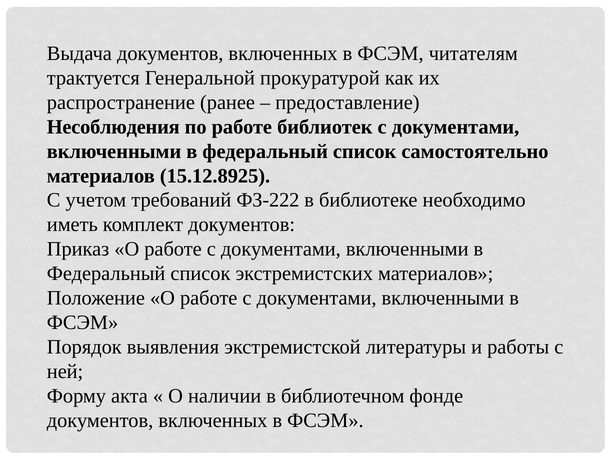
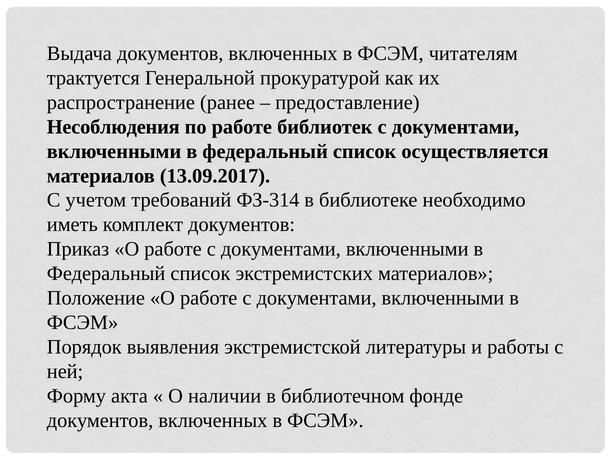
самостоятельно: самостоятельно -> осуществляется
15.12.8925: 15.12.8925 -> 13.09.2017
ФЗ-222: ФЗ-222 -> ФЗ-314
